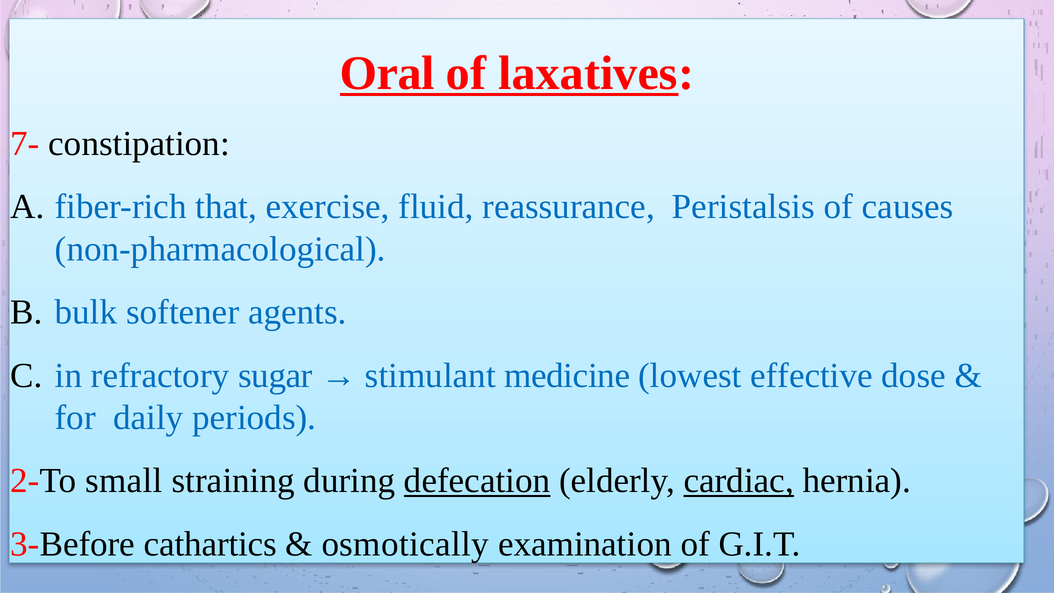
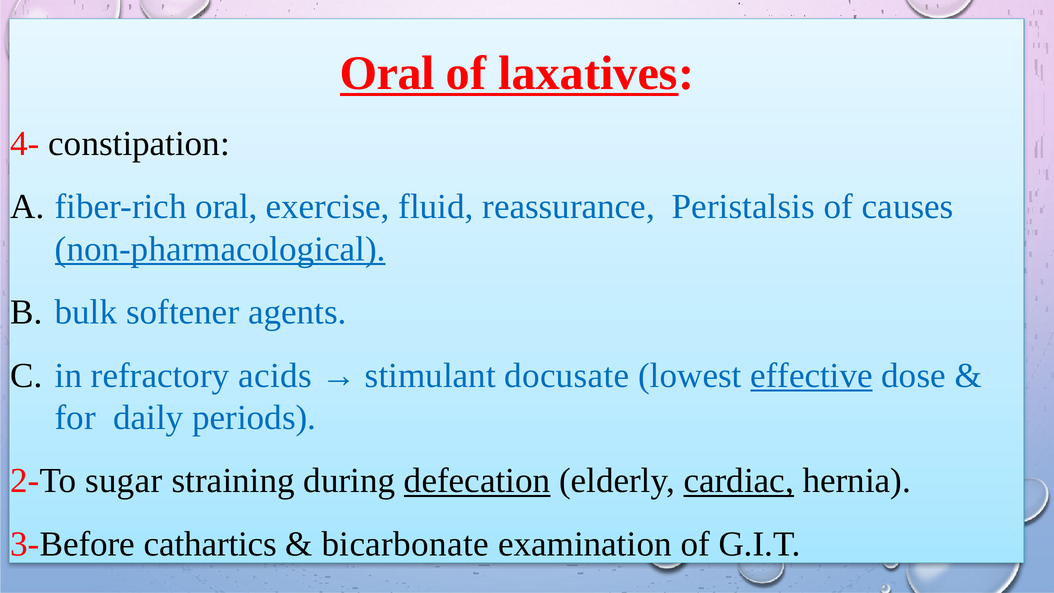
7-: 7- -> 4-
fiber-rich that: that -> oral
non-pharmacological underline: none -> present
sugar: sugar -> acids
medicine: medicine -> docusate
effective underline: none -> present
small: small -> sugar
osmotically: osmotically -> bicarbonate
